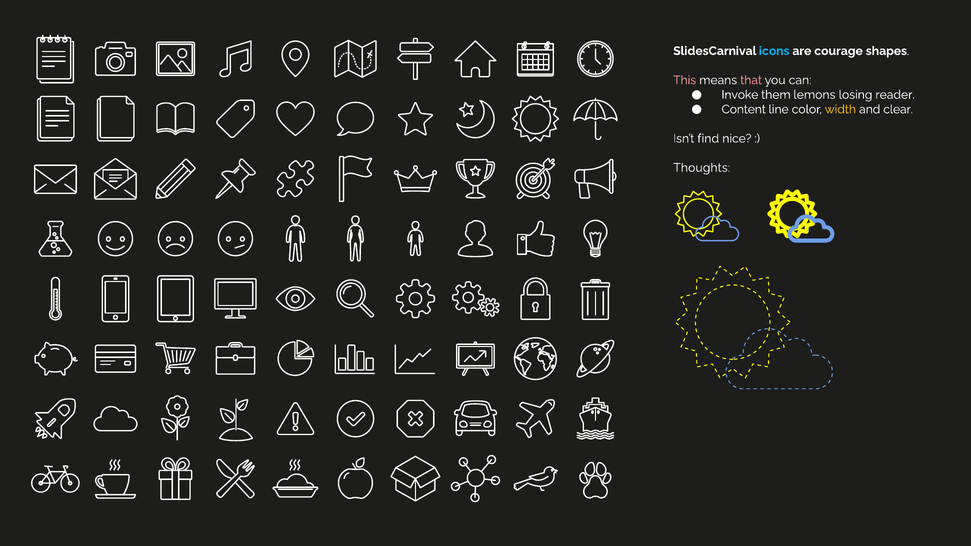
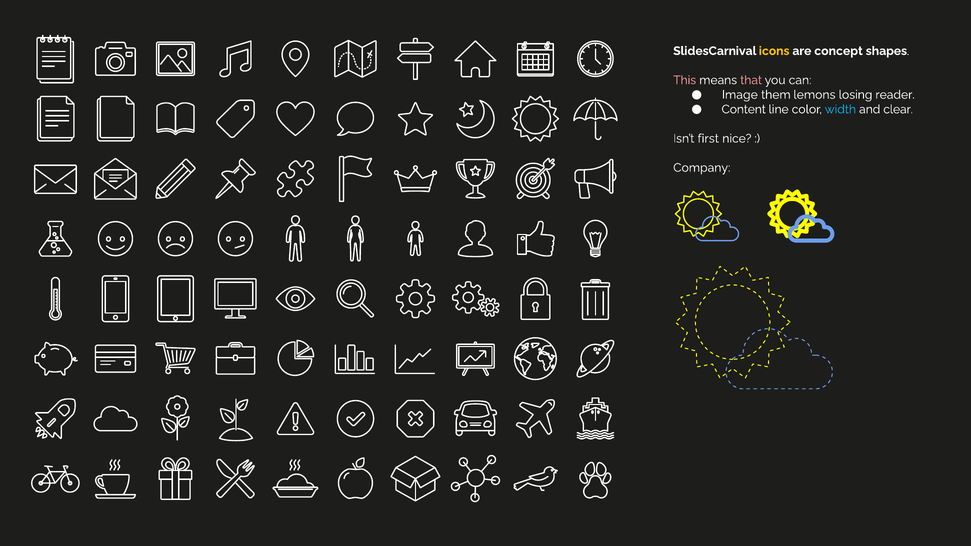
icons colour: light blue -> yellow
courage: courage -> concept
Invoke: Invoke -> Image
width colour: yellow -> light blue
find: find -> first
Thoughts: Thoughts -> Company
